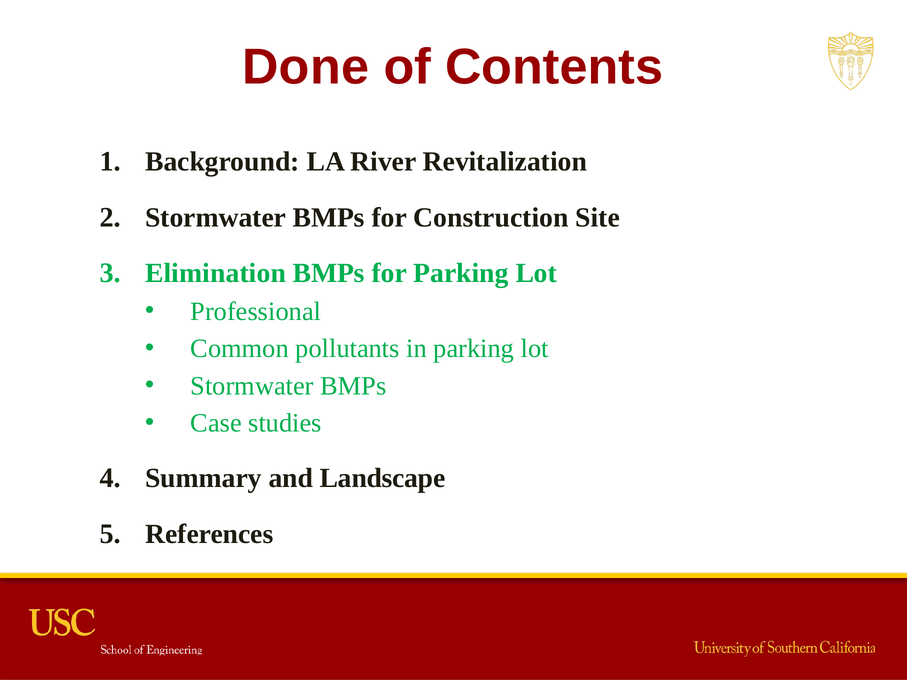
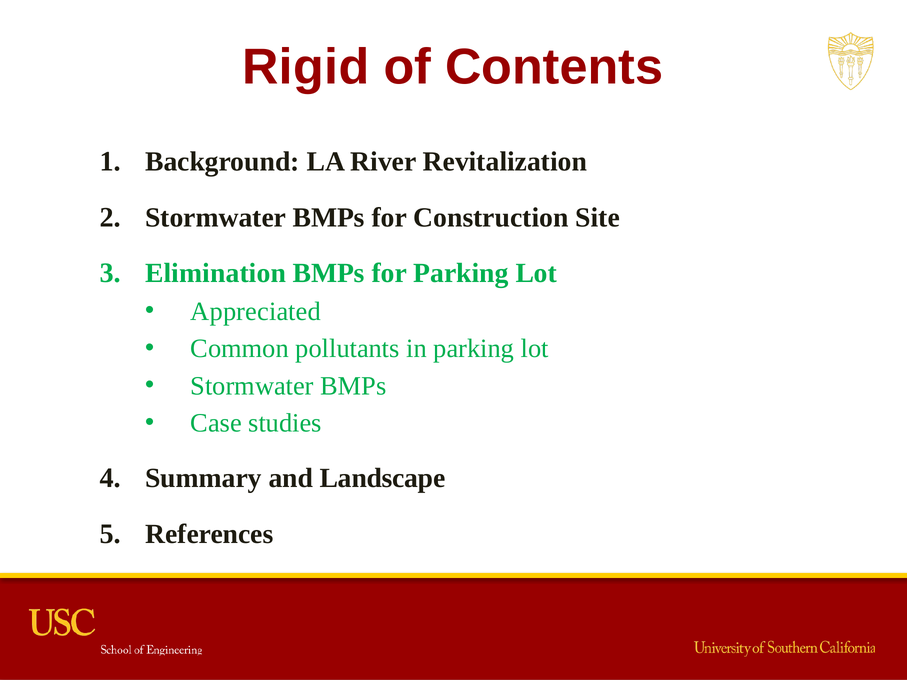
Done: Done -> Rigid
Professional: Professional -> Appreciated
